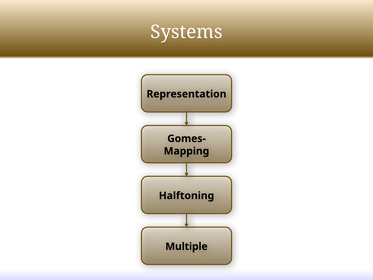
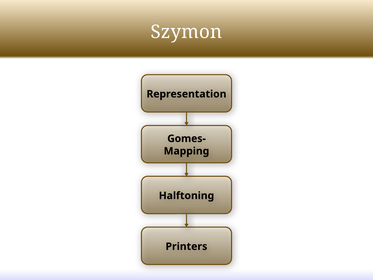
Systems: Systems -> Szymon
Multiple: Multiple -> Printers
